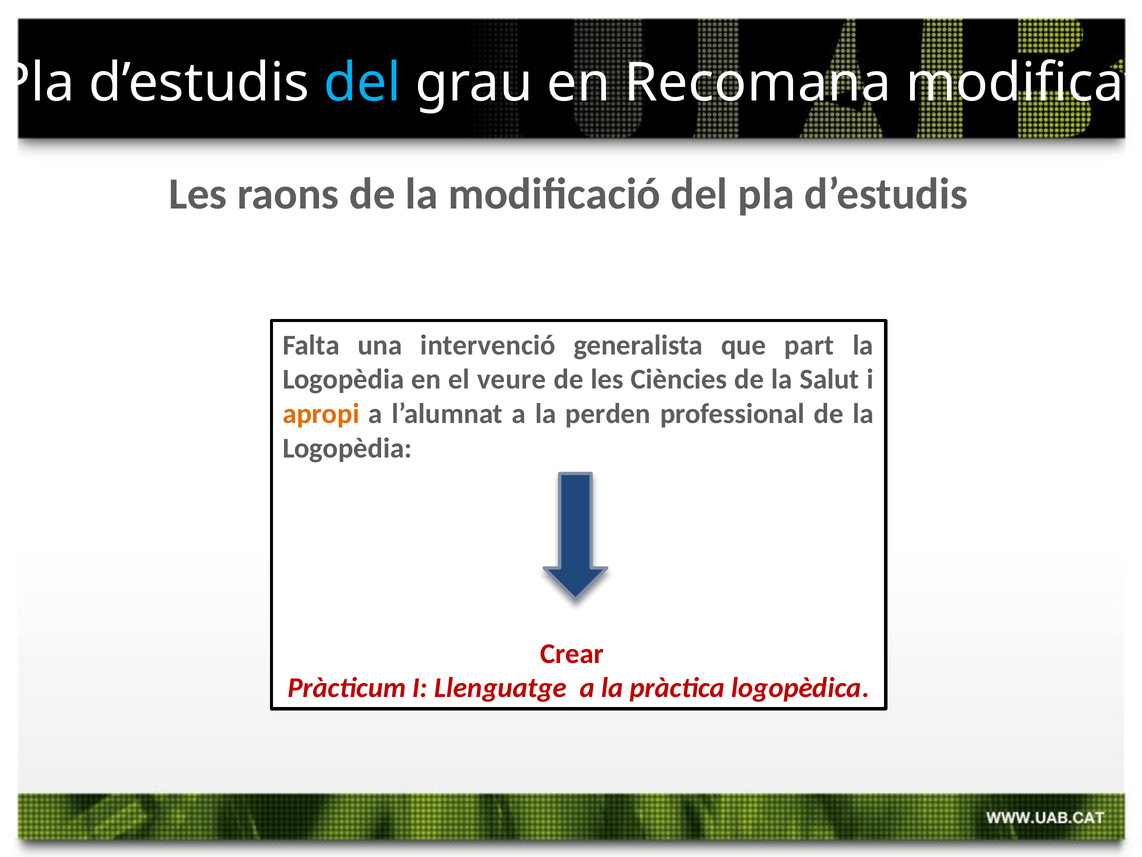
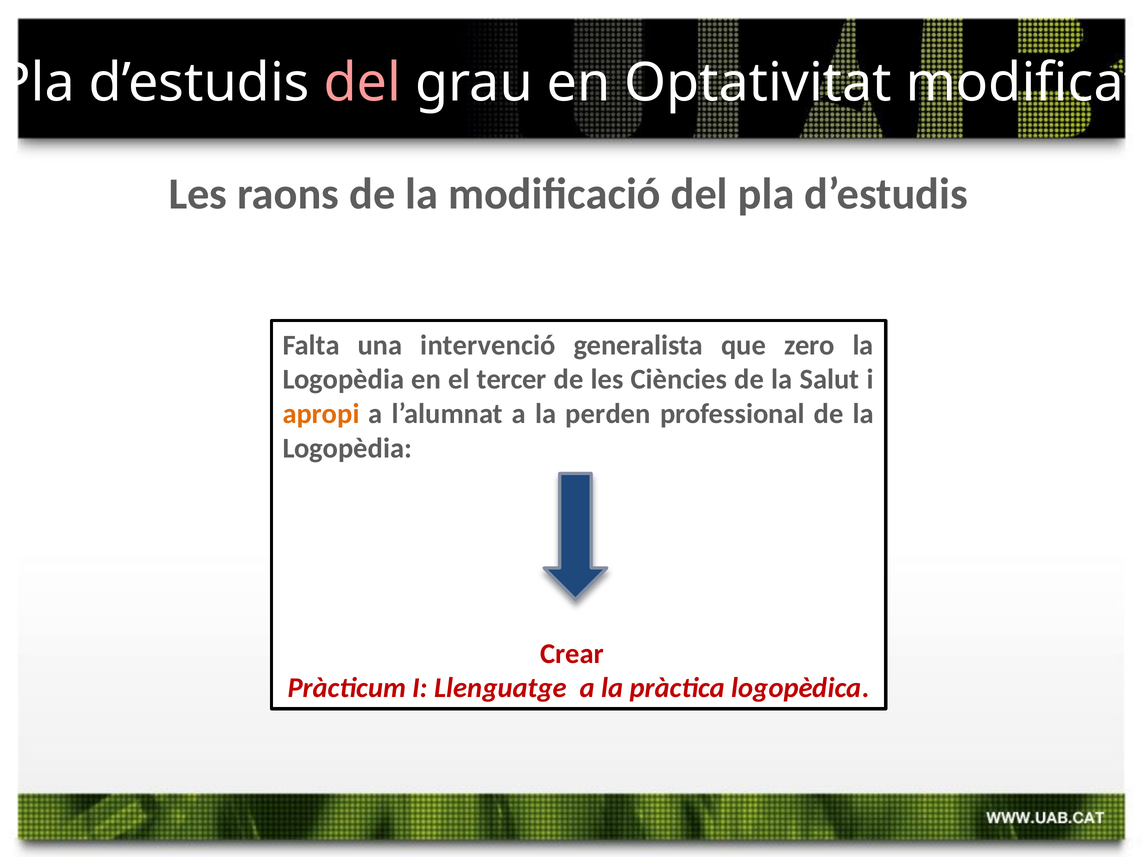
del at (363, 83) colour: light blue -> pink
Recomana: Recomana -> Optativitat
part: part -> zero
veure: veure -> tercer
